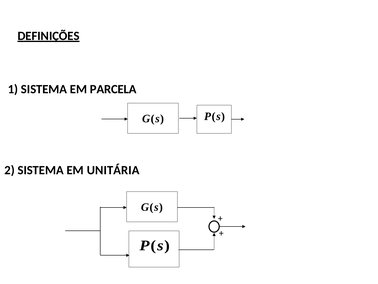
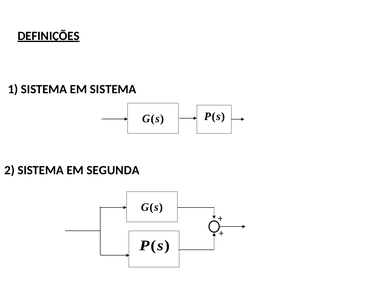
EM PARCELA: PARCELA -> SISTEMA
UNITÁRIA: UNITÁRIA -> SEGUNDA
